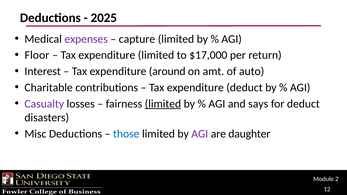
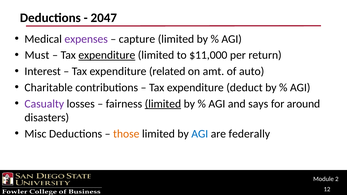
2025: 2025 -> 2047
Floor: Floor -> Must
expenditure at (107, 55) underline: none -> present
$17,000: $17,000 -> $11,000
around: around -> related
for deduct: deduct -> around
those colour: blue -> orange
AGI at (200, 134) colour: purple -> blue
daughter: daughter -> federally
